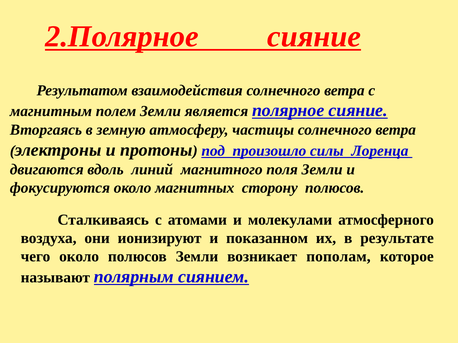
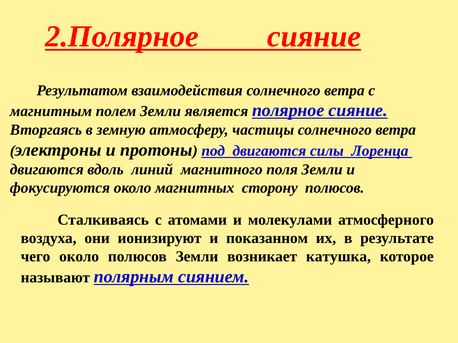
под произошло: произошло -> двигаются
пополам: пополам -> катушка
